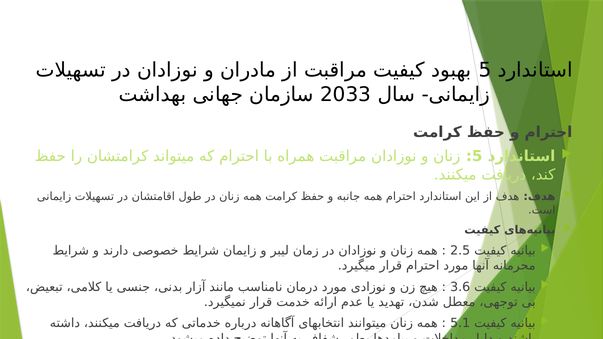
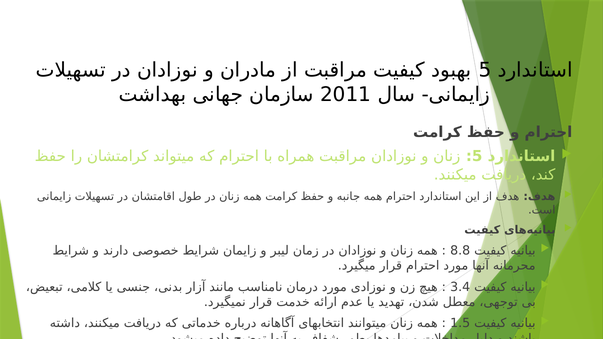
2033: 2033 -> 2011
2.5: 2.5 -> 8.8
3.6: 3.6 -> 3.4
5.1: 5.1 -> 1.5
